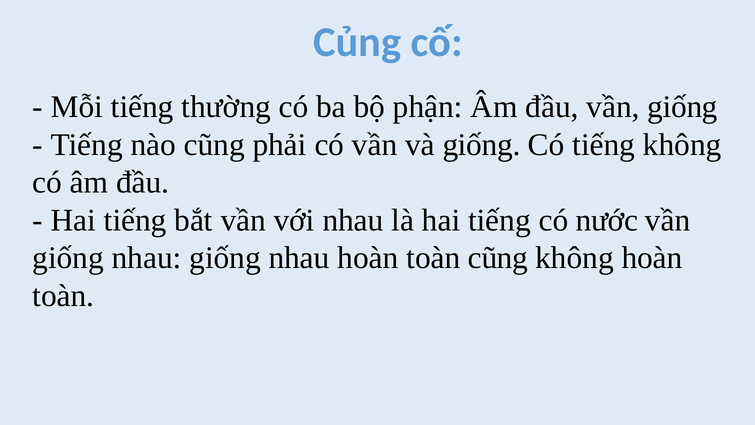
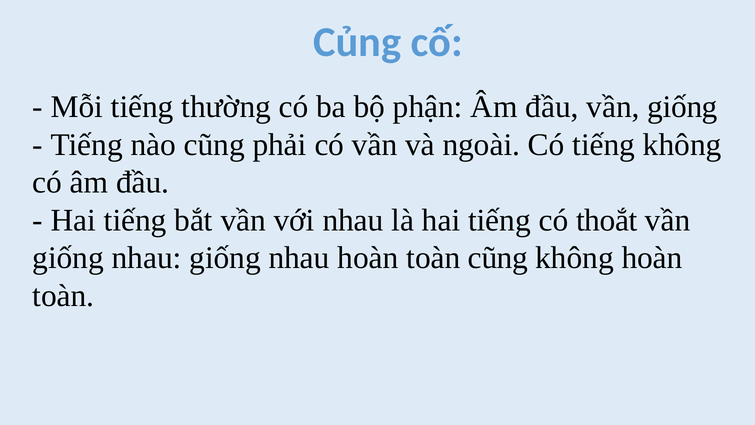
và giống: giống -> ngoài
nước: nước -> thoắt
